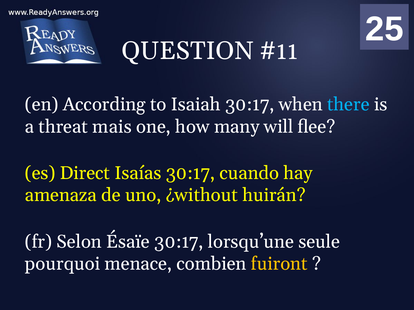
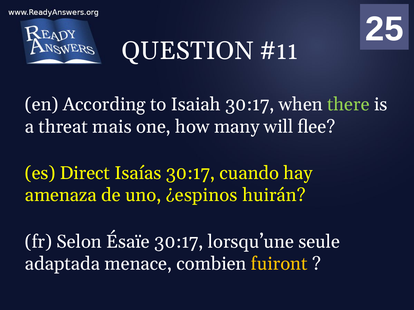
there colour: light blue -> light green
¿without: ¿without -> ¿espinos
pourquoi: pourquoi -> adaptada
